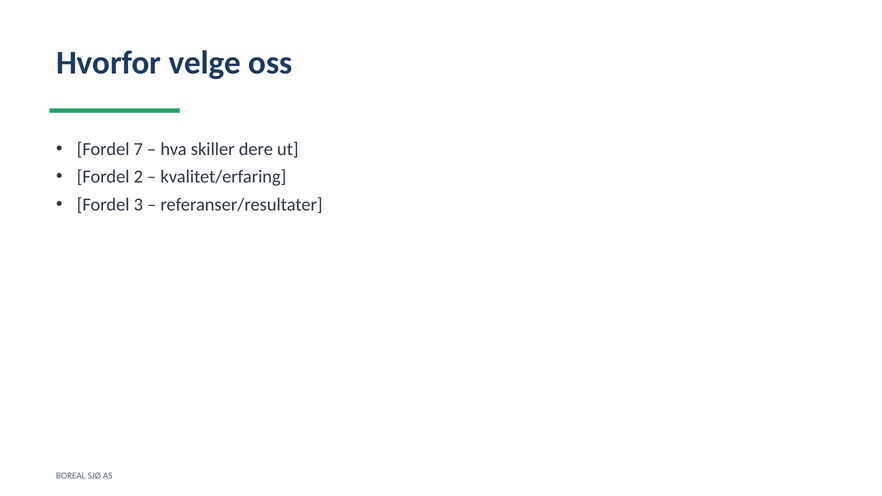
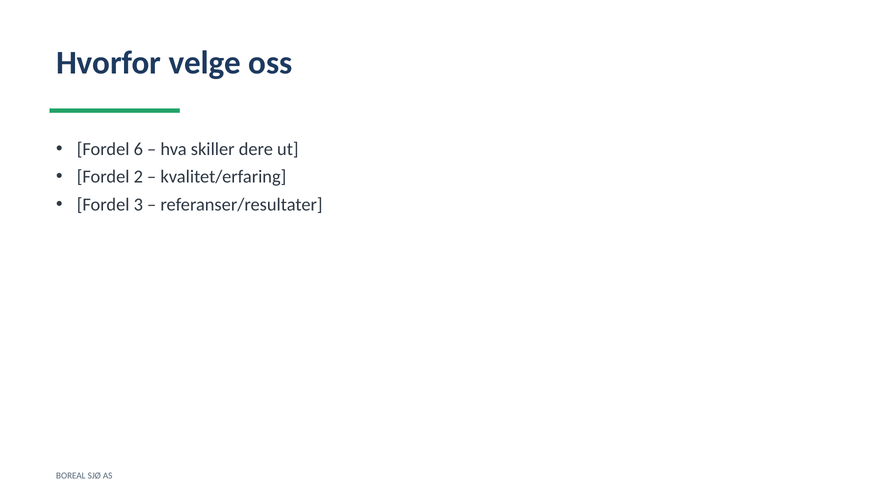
7: 7 -> 6
